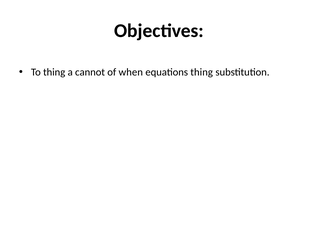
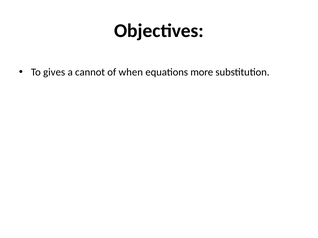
To thing: thing -> gives
equations thing: thing -> more
